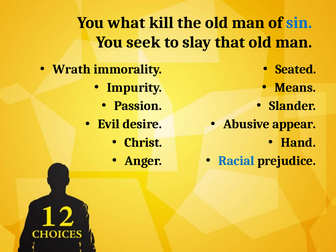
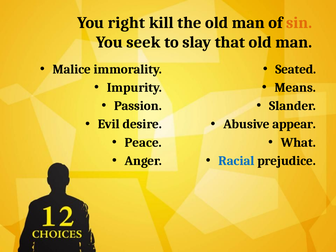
what: what -> right
sin colour: blue -> orange
Wrath: Wrath -> Malice
Christ: Christ -> Peace
Hand: Hand -> What
